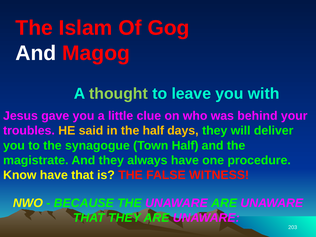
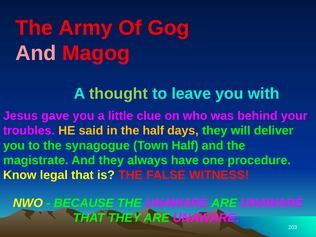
Islam: Islam -> Army
And at (36, 53) colour: white -> pink
Know have: have -> legal
